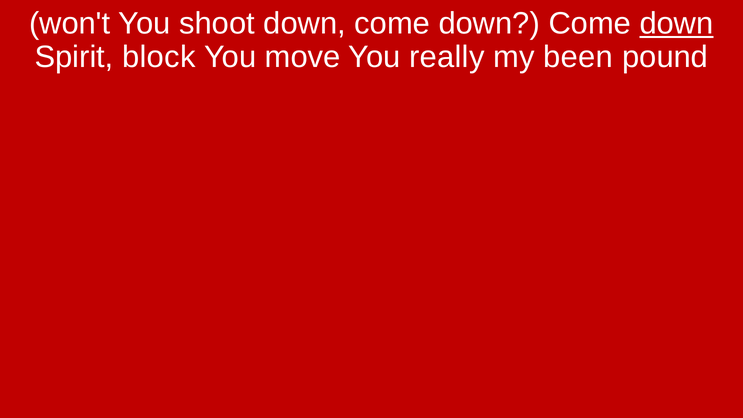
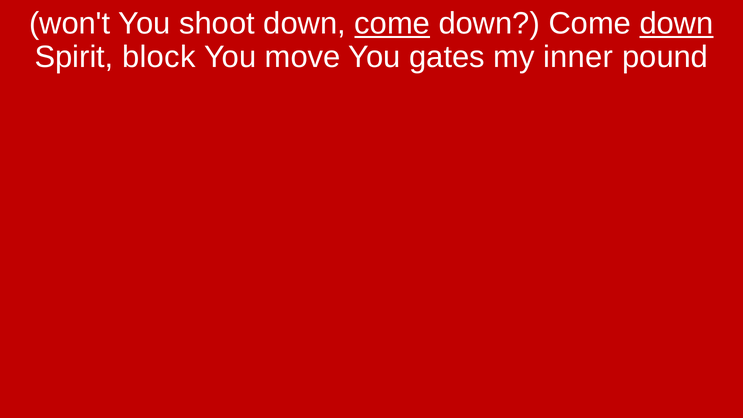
come at (392, 24) underline: none -> present
really: really -> gates
been: been -> inner
